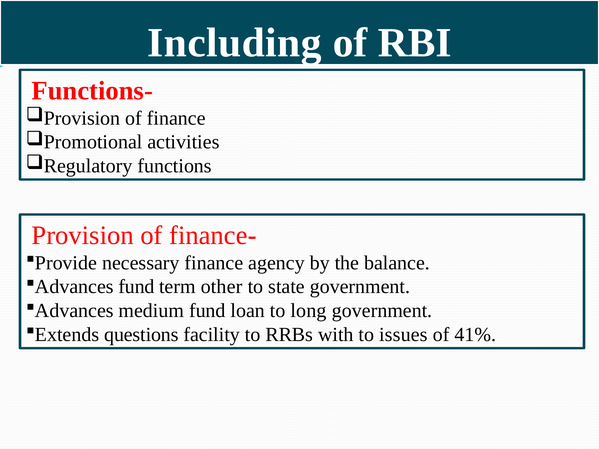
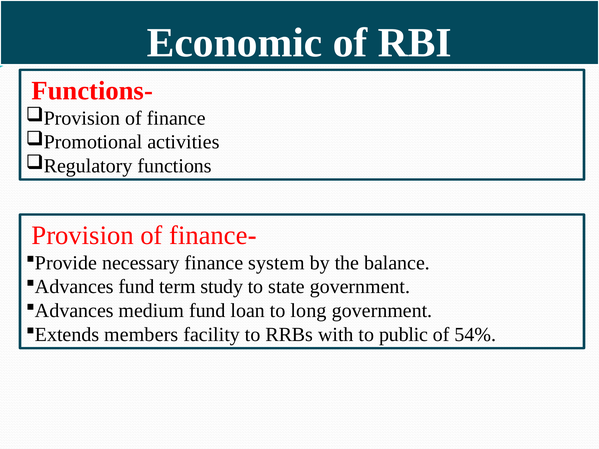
Including: Including -> Economic
agency: agency -> system
other: other -> study
questions: questions -> members
issues: issues -> public
41%: 41% -> 54%
